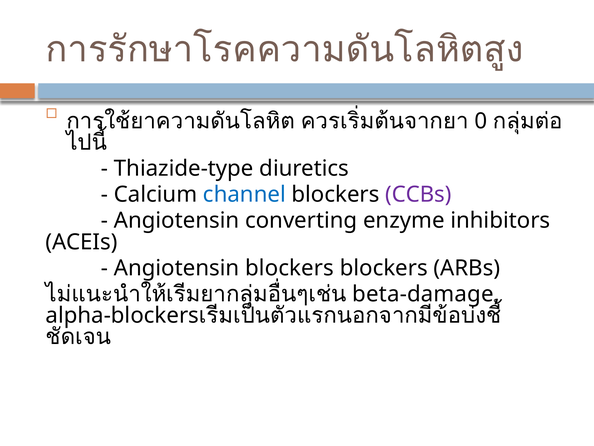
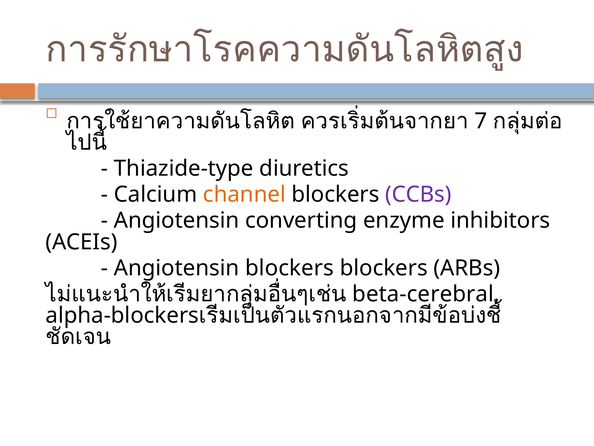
0: 0 -> 7
channel colour: blue -> orange
beta-damage: beta-damage -> beta-cerebral
